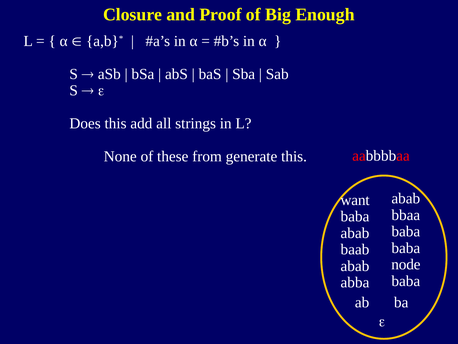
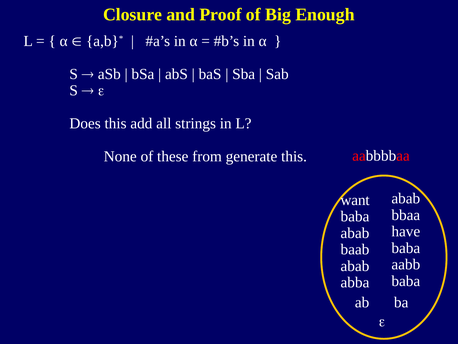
baba at (406, 231): baba -> have
node: node -> aabb
